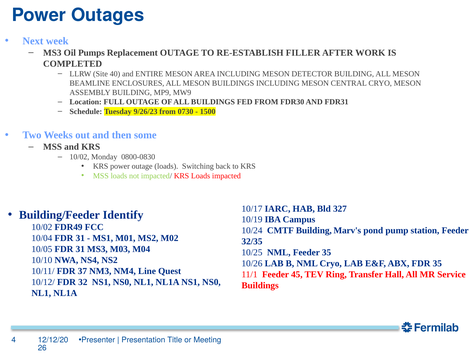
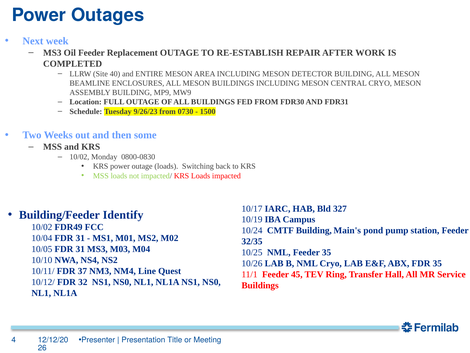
Oil Pumps: Pumps -> Feeder
FILLER: FILLER -> REPAIR
Marv's: Marv's -> Main's
